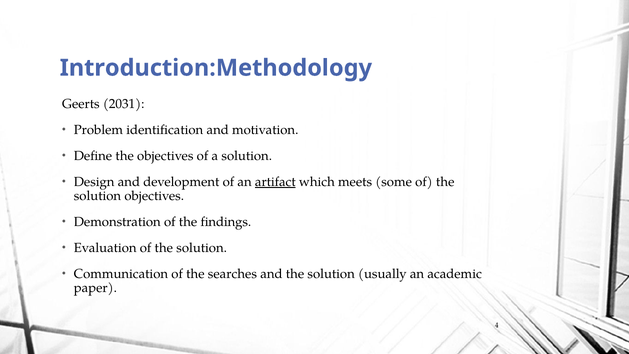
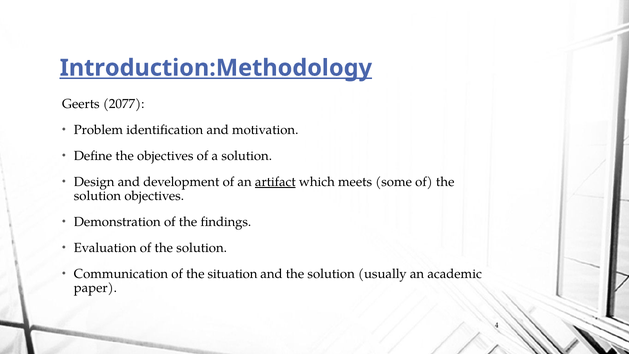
Introduction:Methodology underline: none -> present
2031: 2031 -> 2077
searches: searches -> situation
